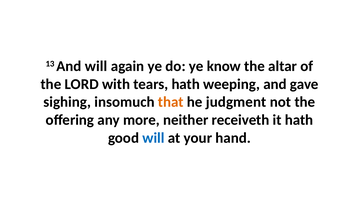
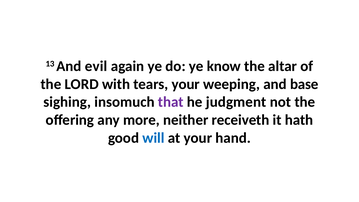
And will: will -> evil
tears hath: hath -> your
gave: gave -> base
that colour: orange -> purple
